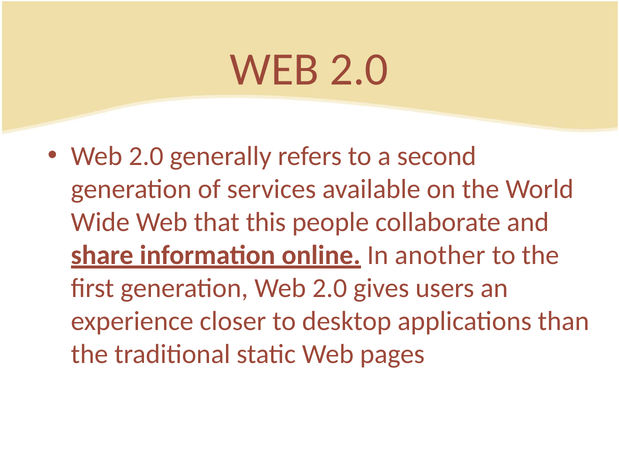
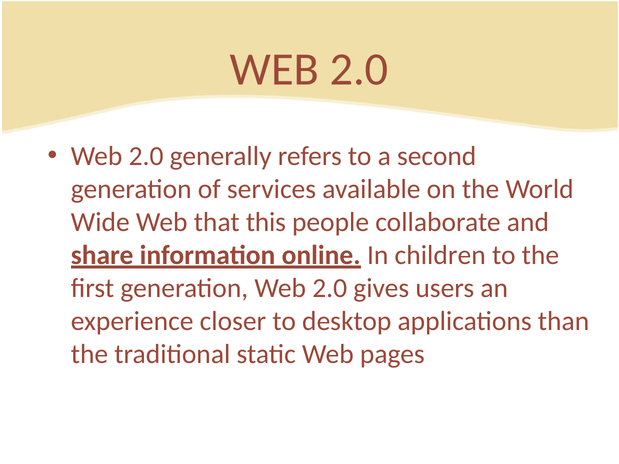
another: another -> children
